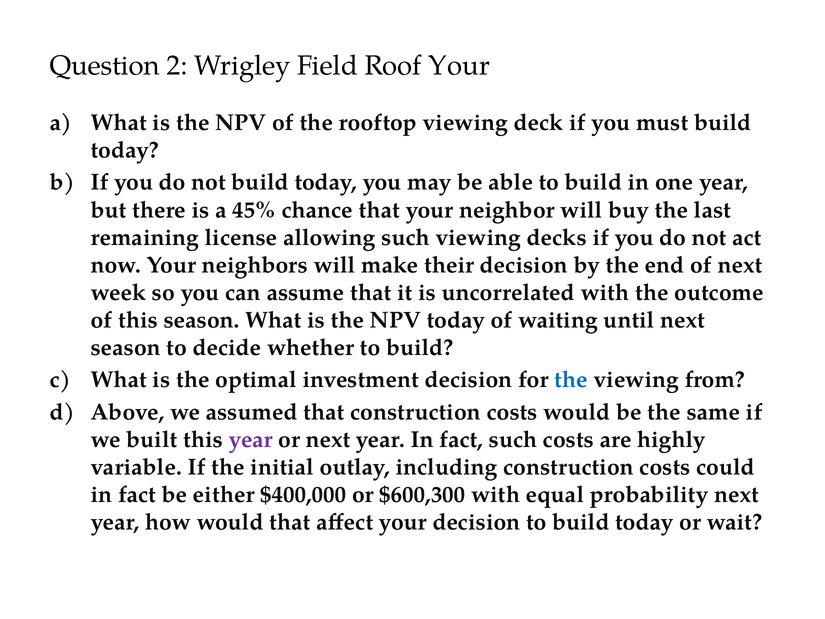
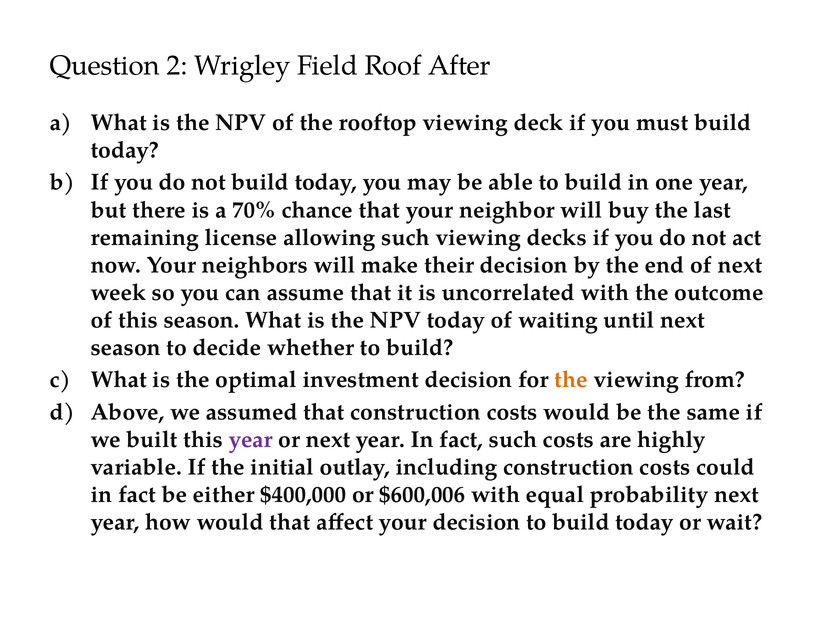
Roof Your: Your -> After
45%: 45% -> 70%
the at (571, 380) colour: blue -> orange
$600,300: $600,300 -> $600,006
